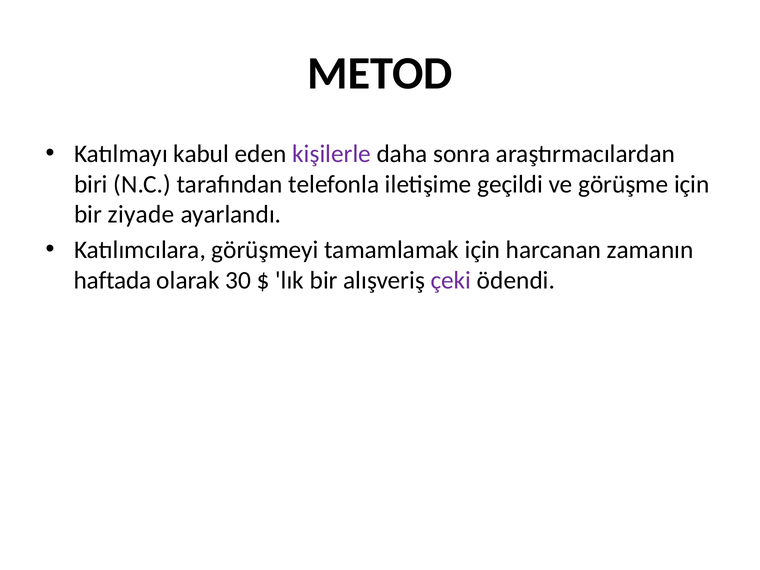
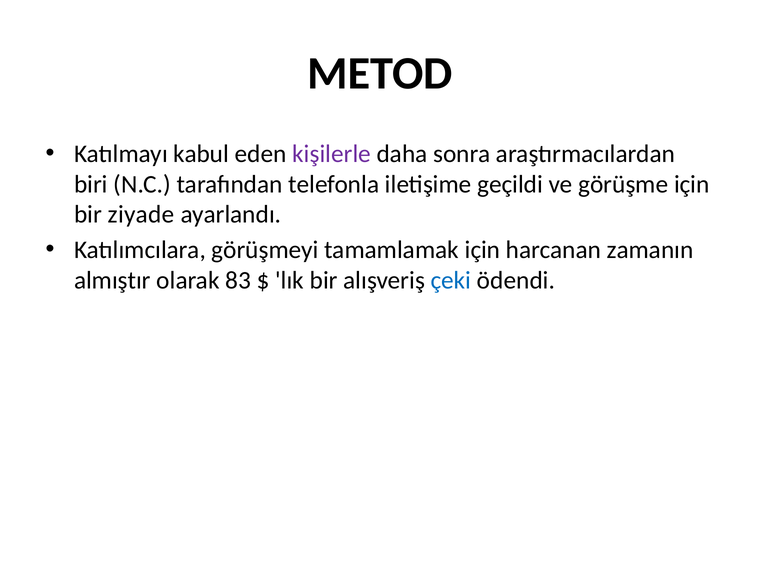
haftada: haftada -> almıştır
30: 30 -> 83
çeki colour: purple -> blue
